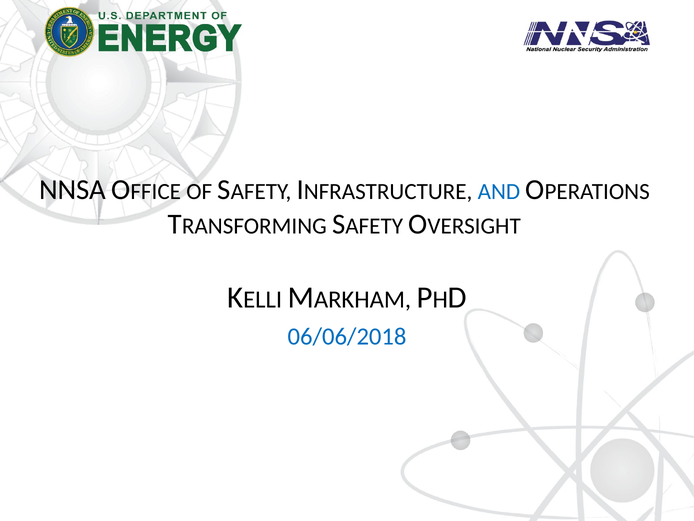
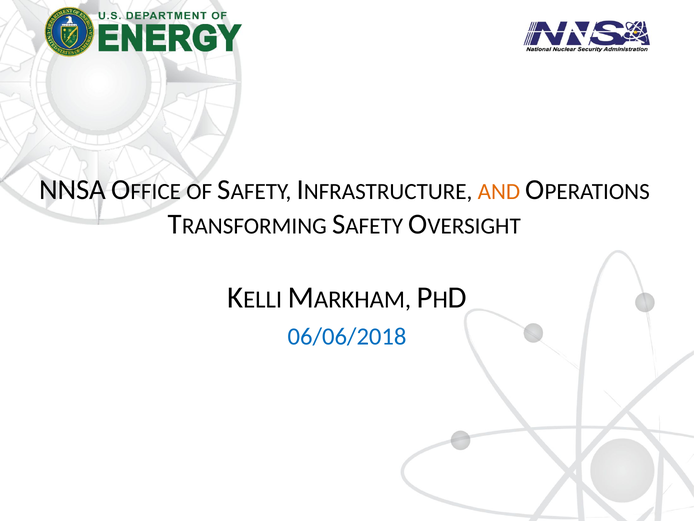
AND colour: blue -> orange
